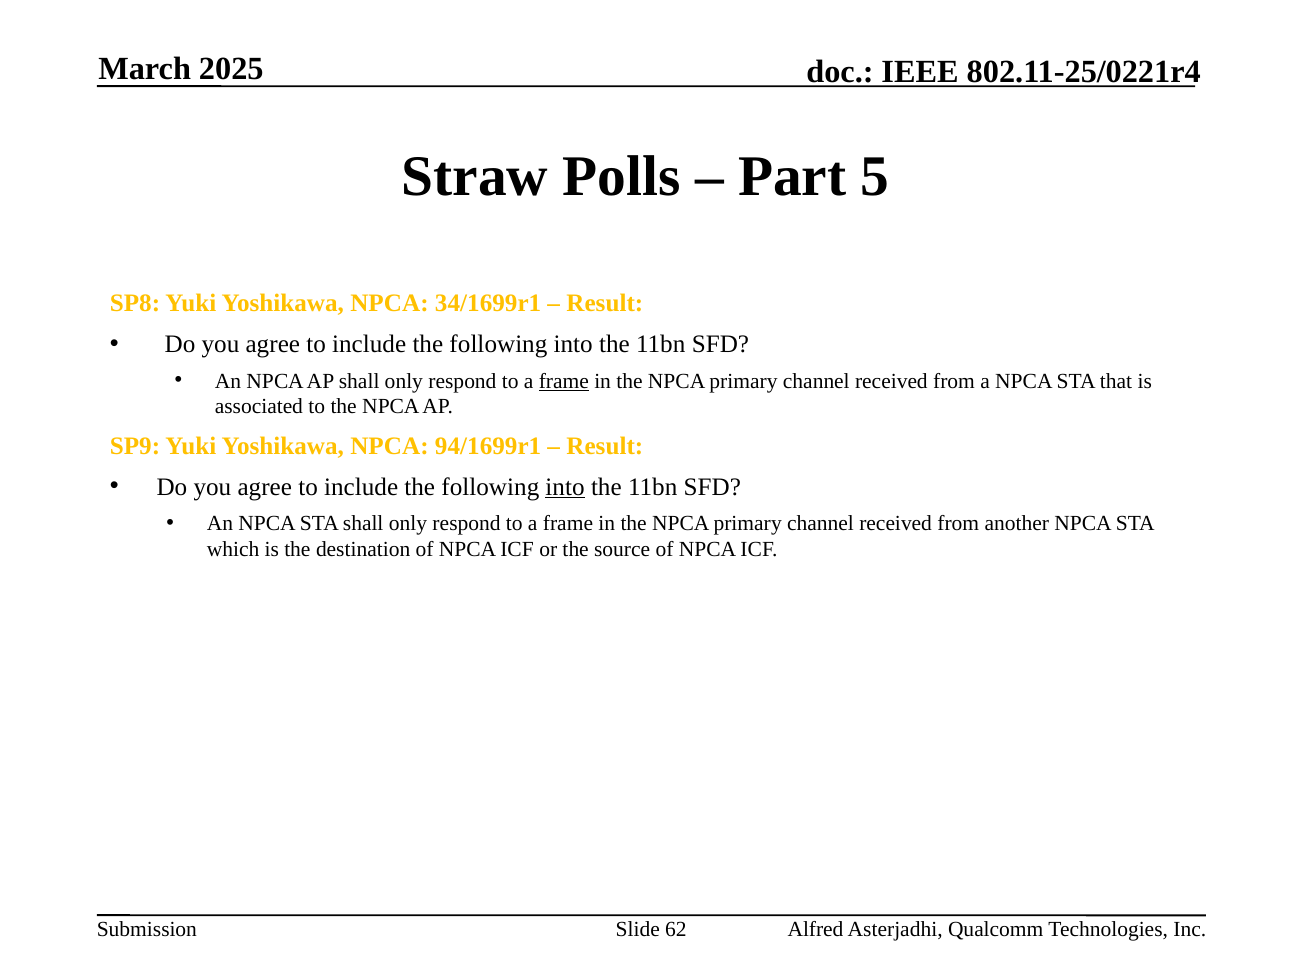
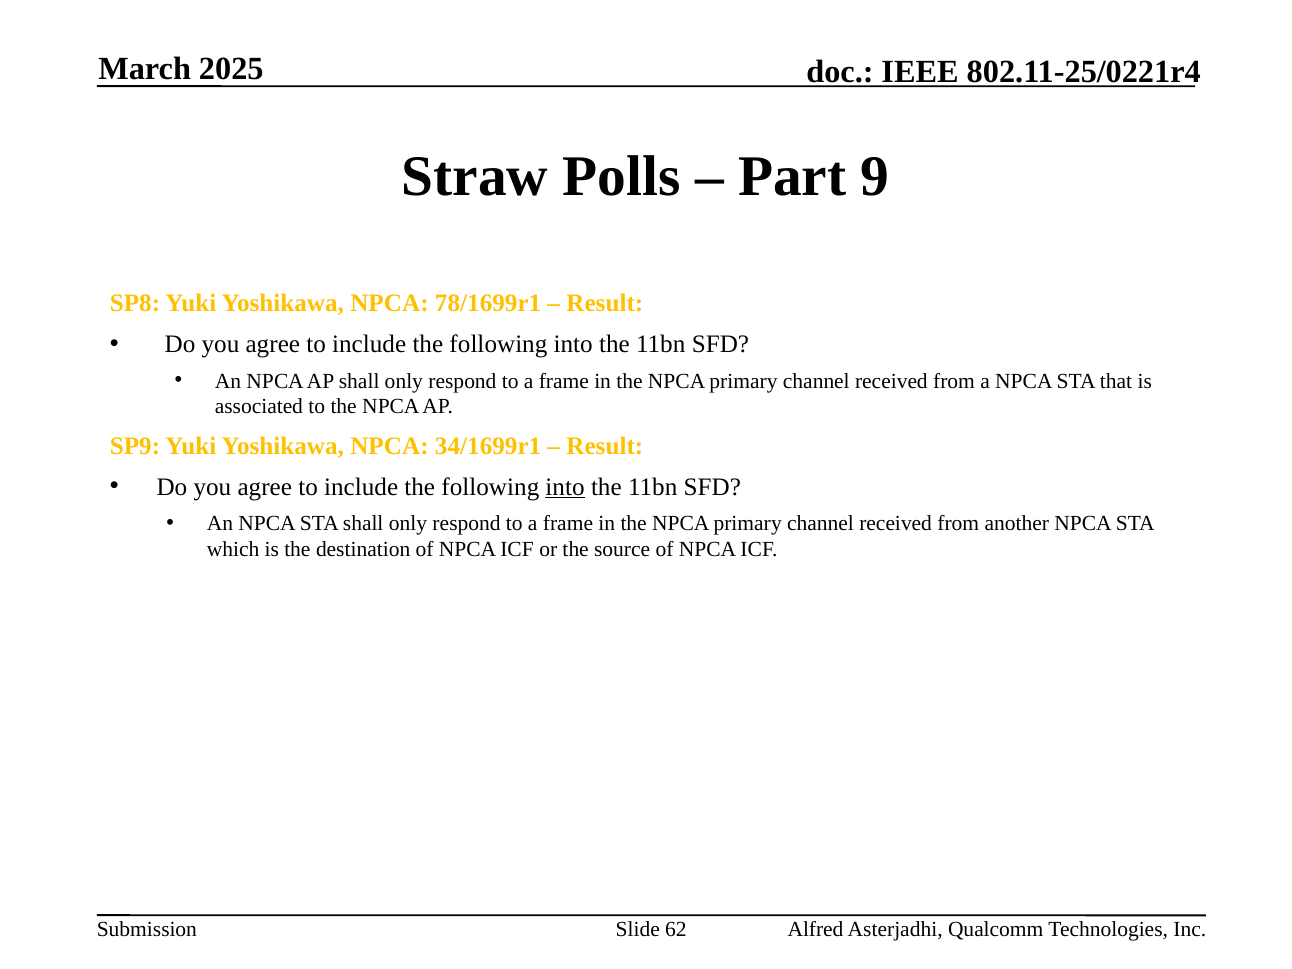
5: 5 -> 9
34/1699r1: 34/1699r1 -> 78/1699r1
frame at (564, 381) underline: present -> none
94/1699r1: 94/1699r1 -> 34/1699r1
